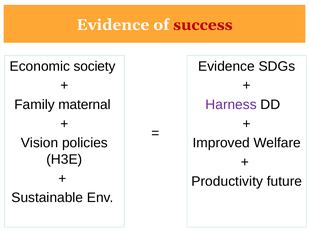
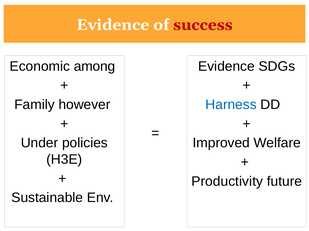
society: society -> among
maternal: maternal -> however
Harness colour: purple -> blue
Vision: Vision -> Under
